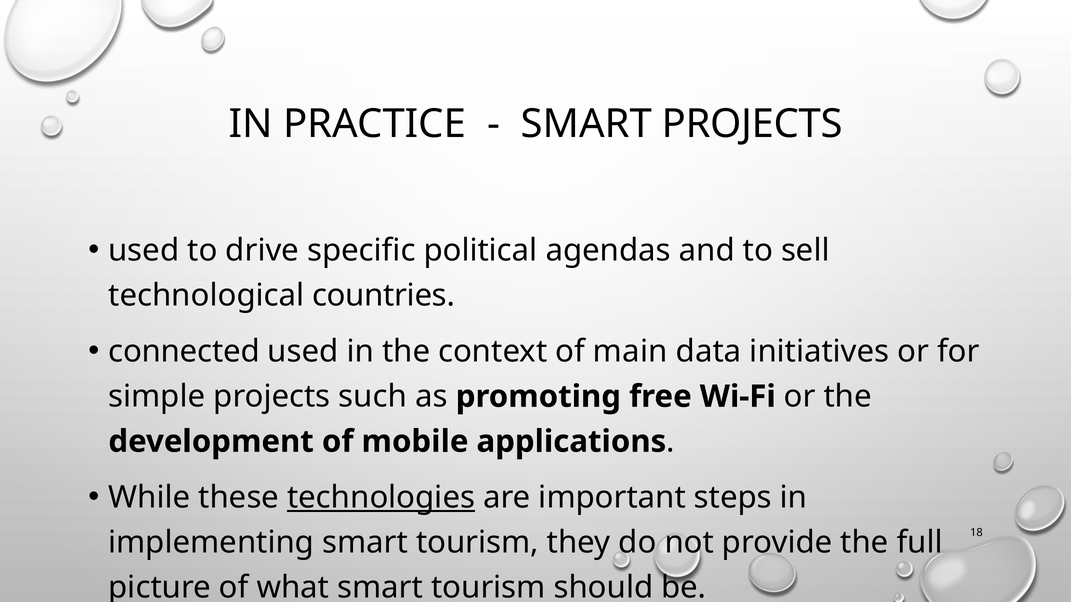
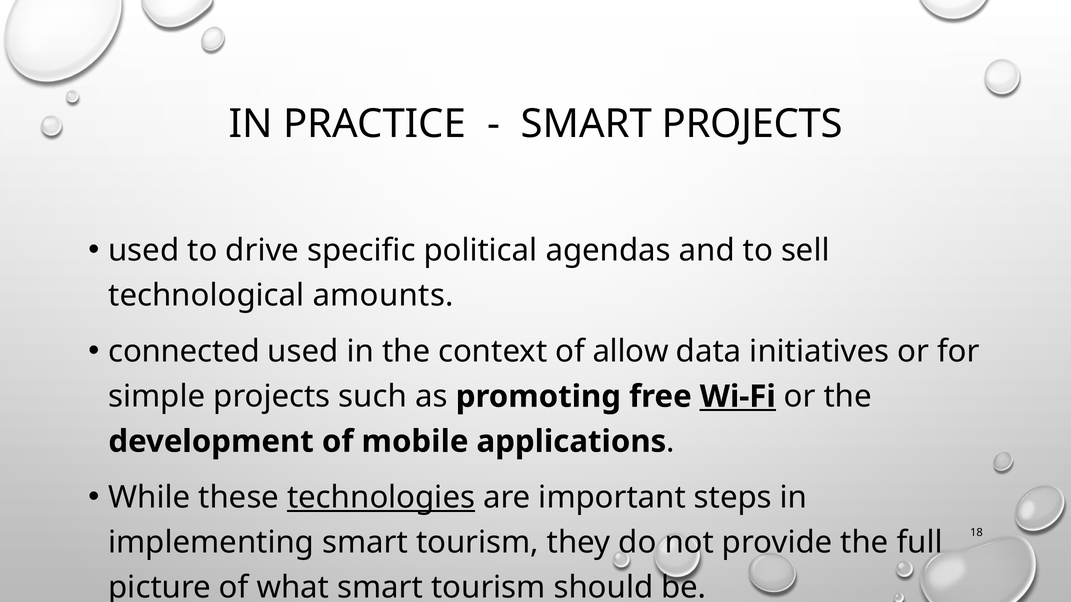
countries: countries -> amounts
main: main -> allow
Wi-Fi underline: none -> present
